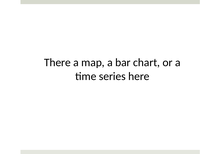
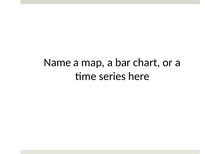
There: There -> Name
